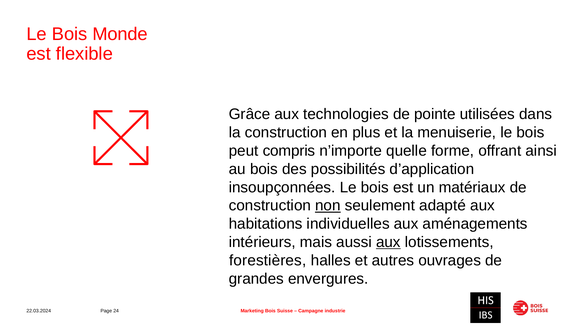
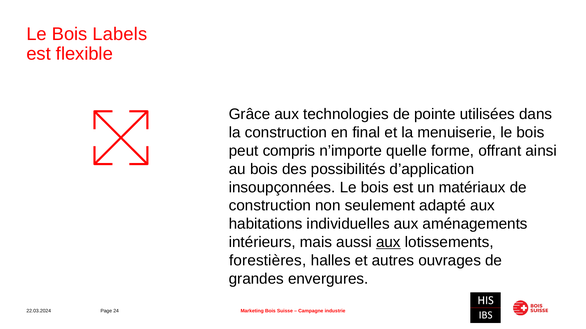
Monde: Monde -> Labels
plus: plus -> final
non underline: present -> none
